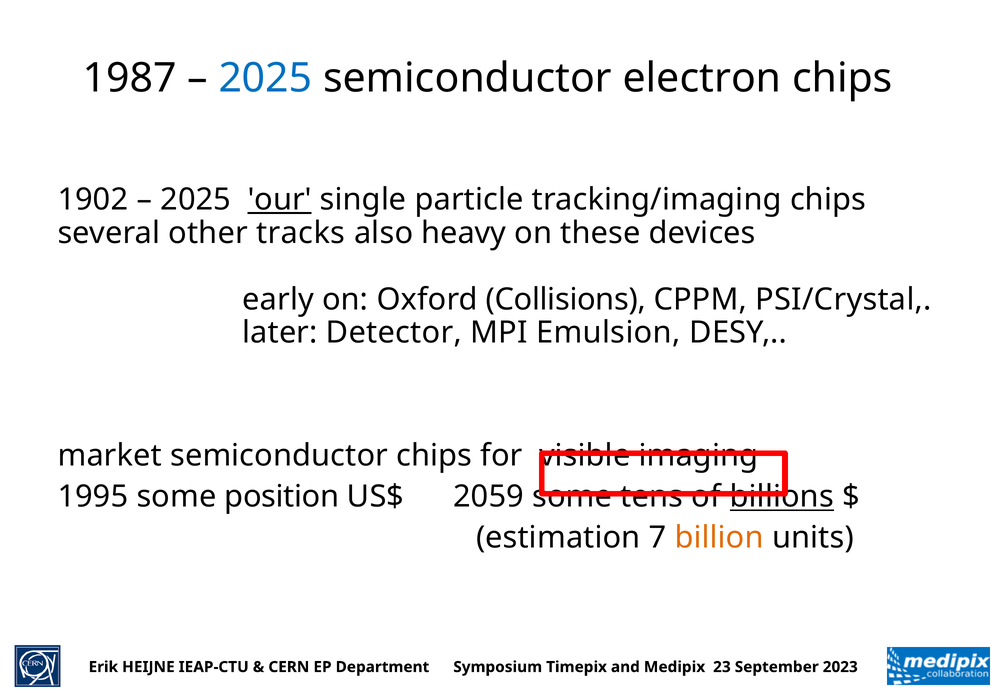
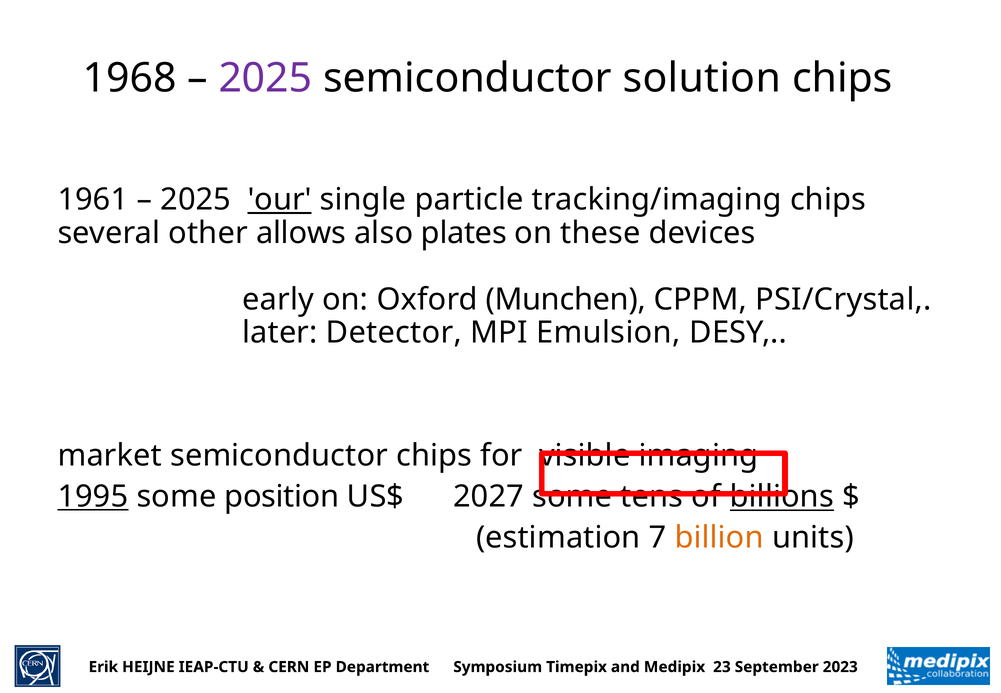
1987: 1987 -> 1968
2025 at (265, 78) colour: blue -> purple
electron: electron -> solution
1902: 1902 -> 1961
tracks: tracks -> allows
heavy: heavy -> plates
Collisions: Collisions -> Munchen
1995 underline: none -> present
2059: 2059 -> 2027
